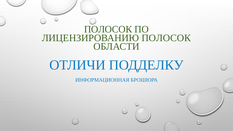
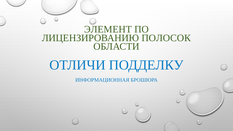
ПОЛОСОК at (108, 29): ПОЛОСОК -> ЭЛЕМЕНТ
